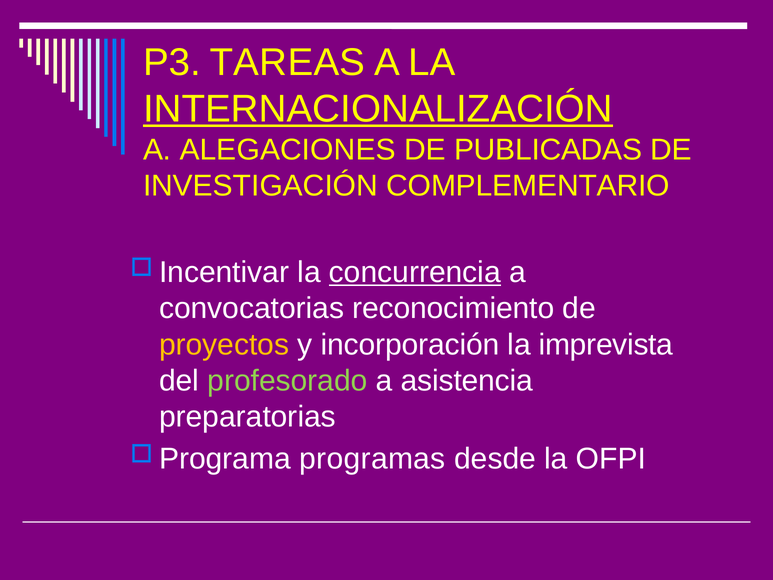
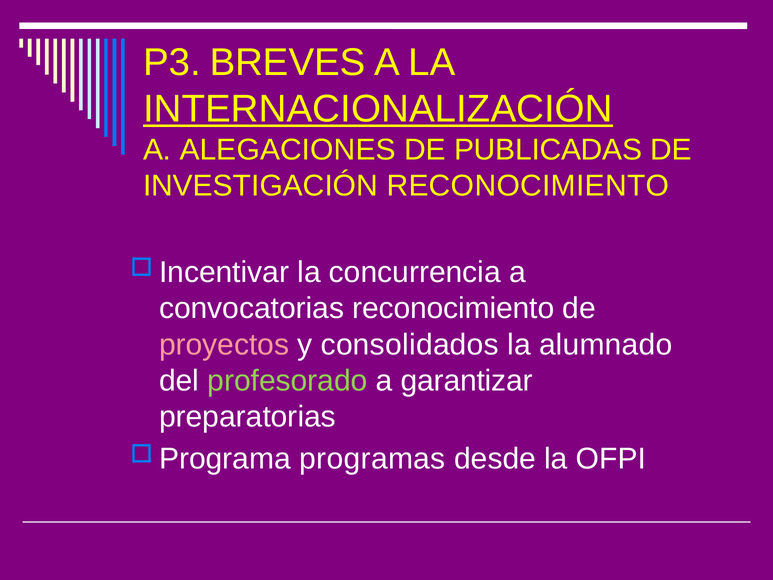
TAREAS: TAREAS -> BREVES
INVESTIGACIÓN COMPLEMENTARIO: COMPLEMENTARIO -> RECONOCIMIENTO
concurrencia underline: present -> none
proyectos colour: yellow -> pink
incorporación: incorporación -> consolidados
imprevista: imprevista -> alumnado
asistencia: asistencia -> garantizar
